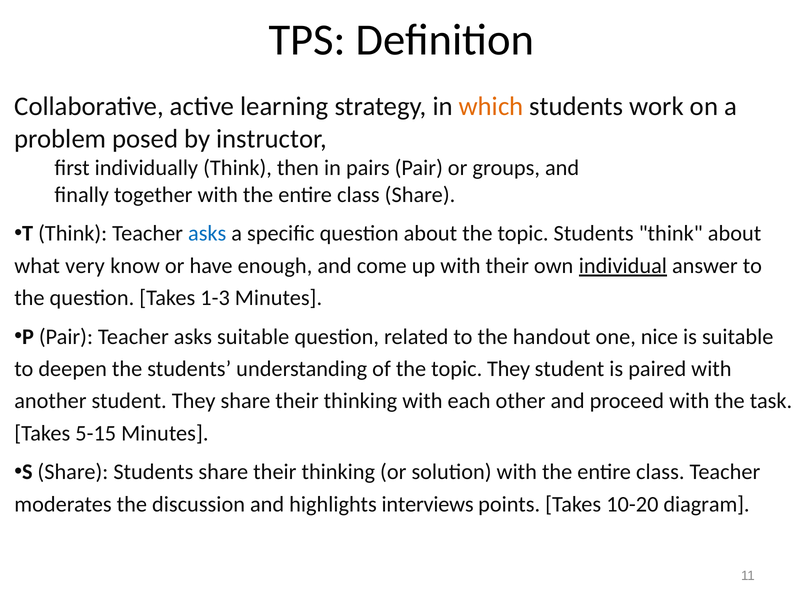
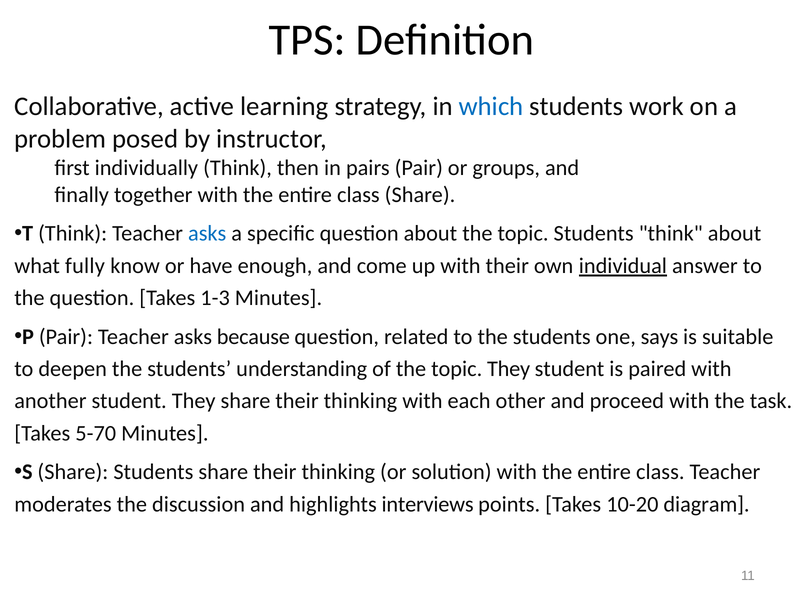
which colour: orange -> blue
very: very -> fully
asks suitable: suitable -> because
to the handout: handout -> students
nice: nice -> says
5-15: 5-15 -> 5-70
